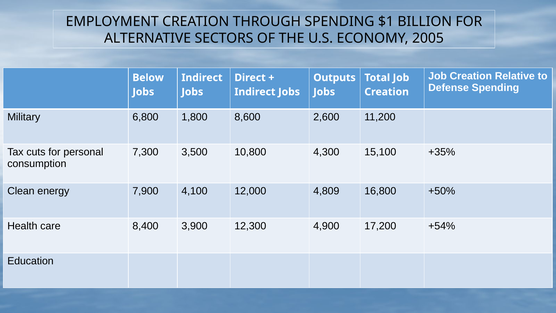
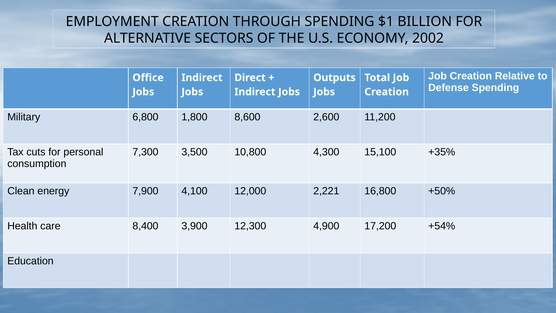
2005: 2005 -> 2002
Below: Below -> Office
4,809: 4,809 -> 2,221
